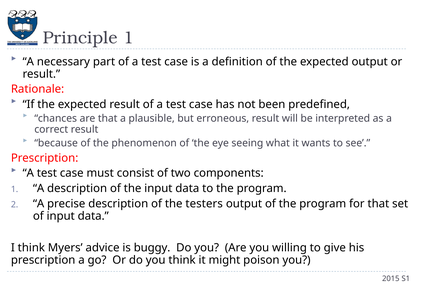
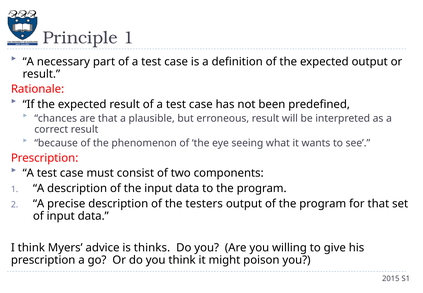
buggy: buggy -> thinks
